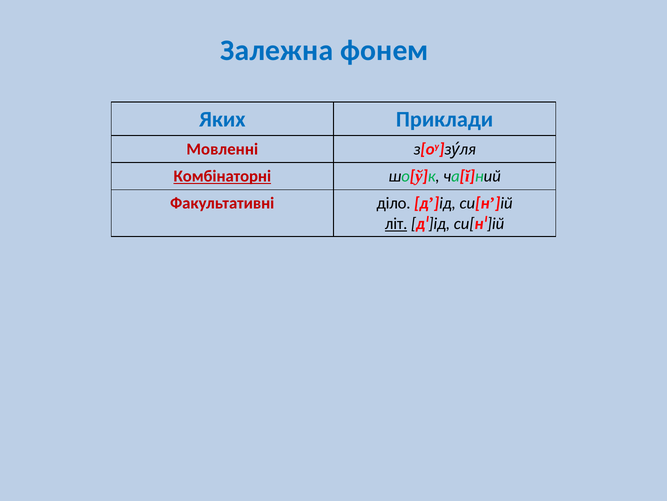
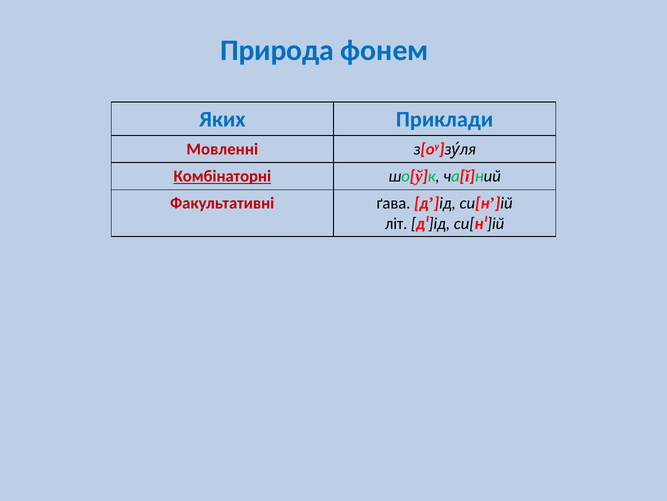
Залежна: Залежна -> Природа
діло: діло -> ґава
літ underline: present -> none
